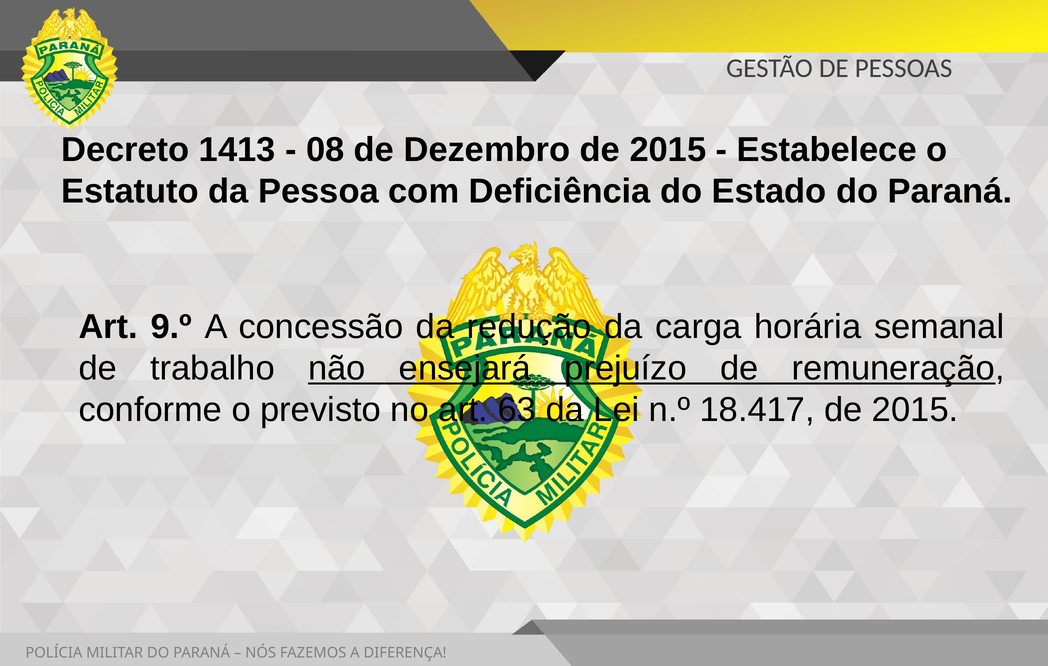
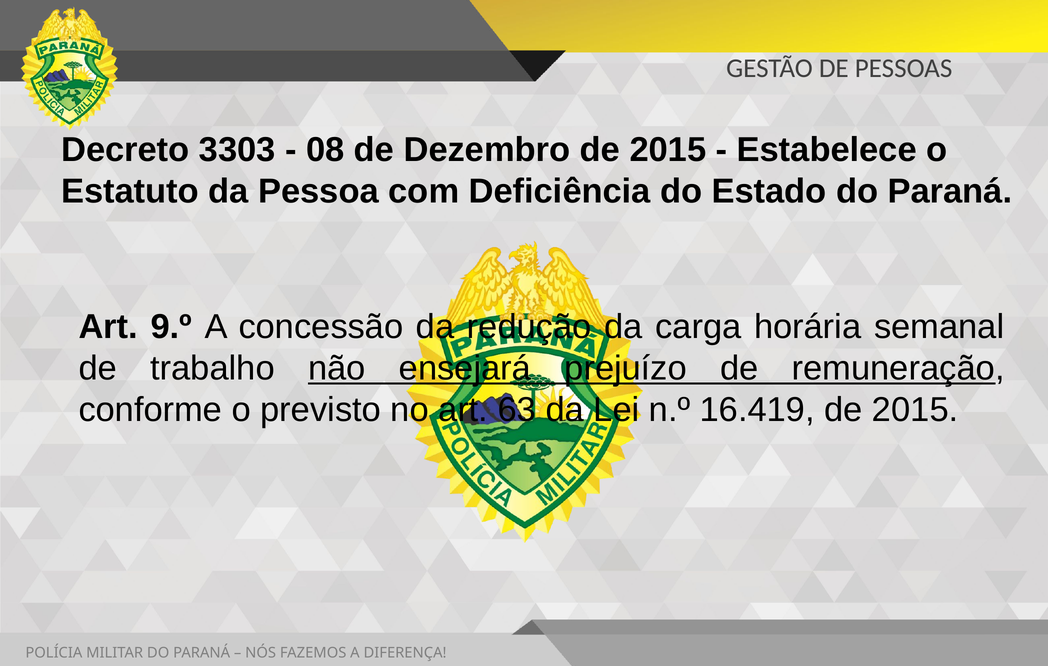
1413: 1413 -> 3303
18.417: 18.417 -> 16.419
